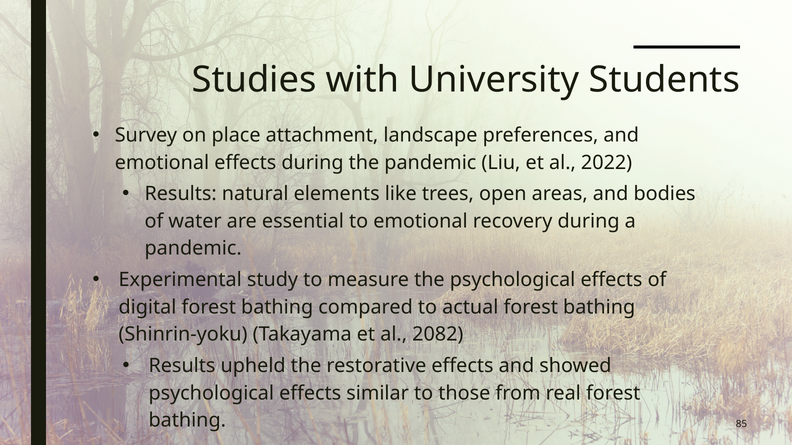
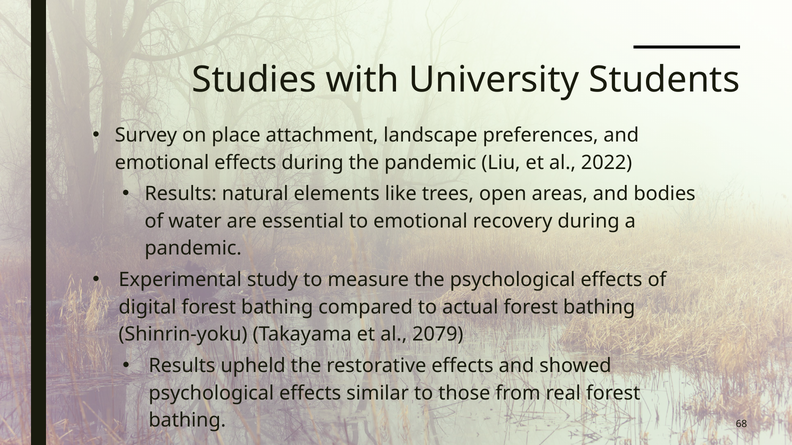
2082: 2082 -> 2079
85: 85 -> 68
